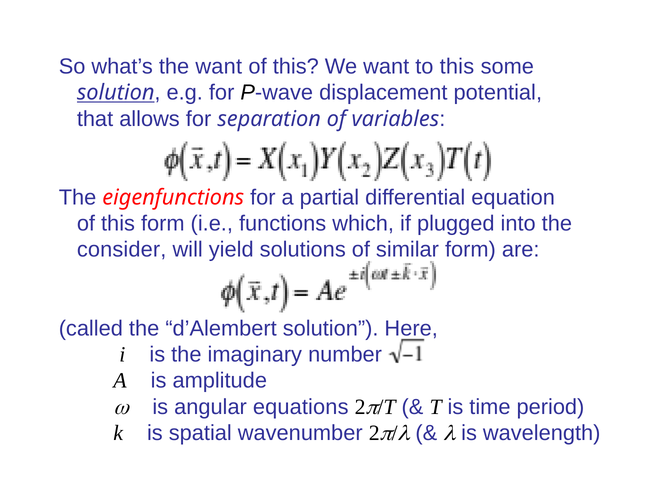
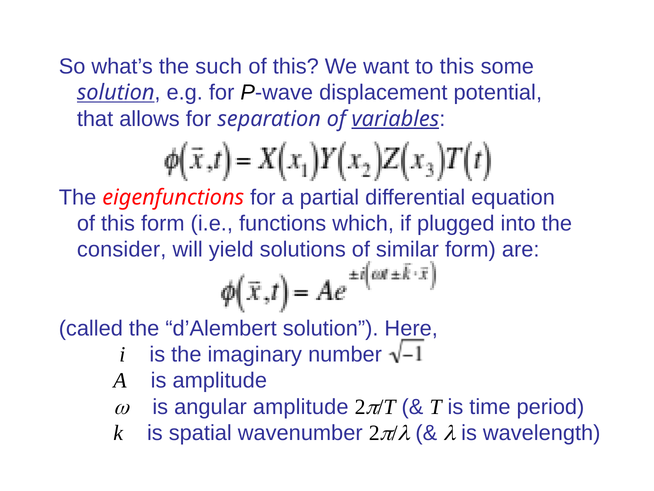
the want: want -> such
variables underline: none -> present
angular equations: equations -> amplitude
